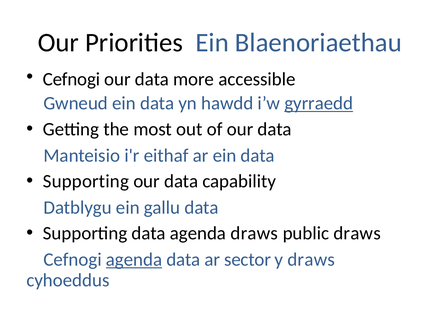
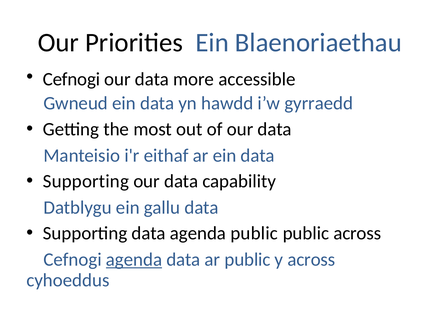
gyrraedd underline: present -> none
agenda draws: draws -> public
public draws: draws -> across
ar sector: sector -> public
y draws: draws -> across
